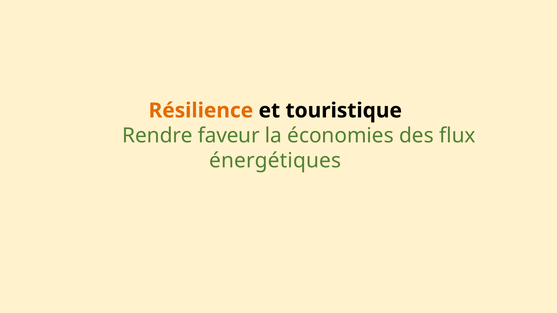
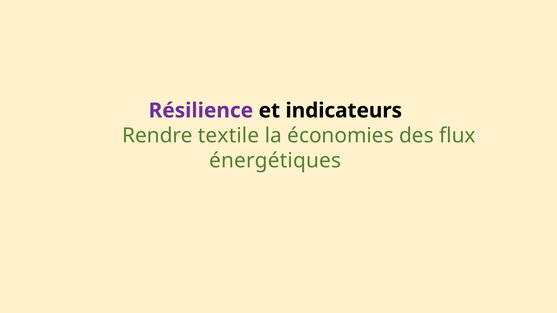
Résilience colour: orange -> purple
touristique: touristique -> indicateurs
faveur: faveur -> textile
